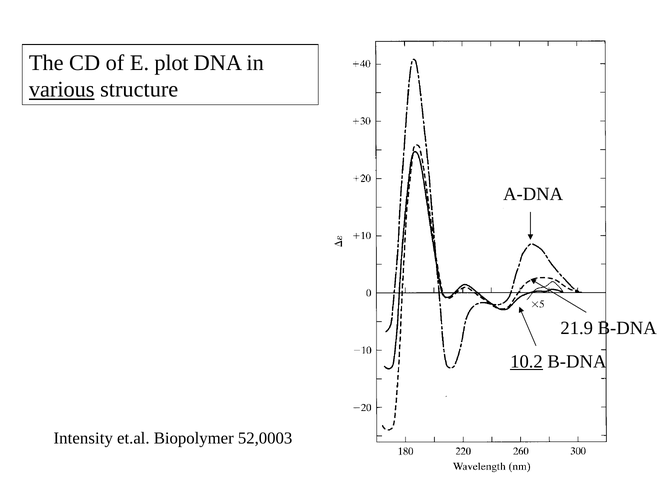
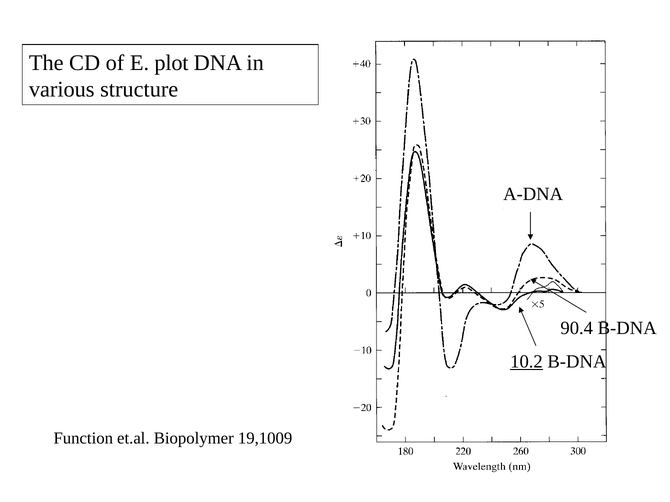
various underline: present -> none
21.9: 21.9 -> 90.4
Intensity: Intensity -> Function
52,0003: 52,0003 -> 19,1009
